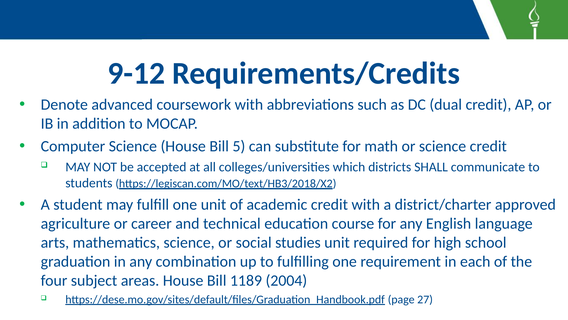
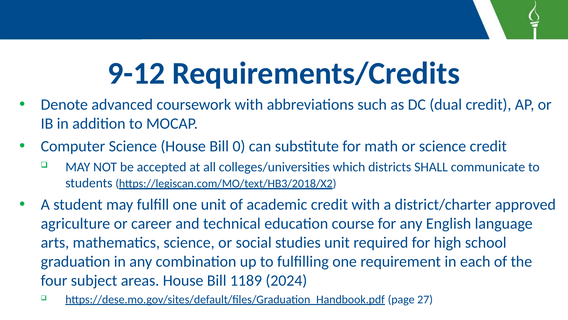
5: 5 -> 0
2004: 2004 -> 2024
